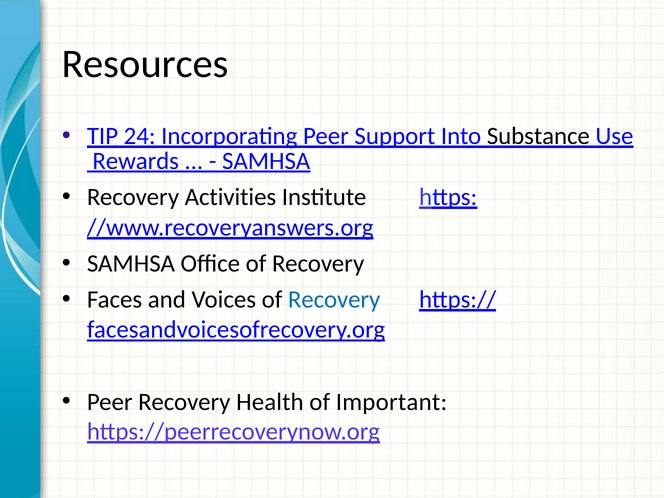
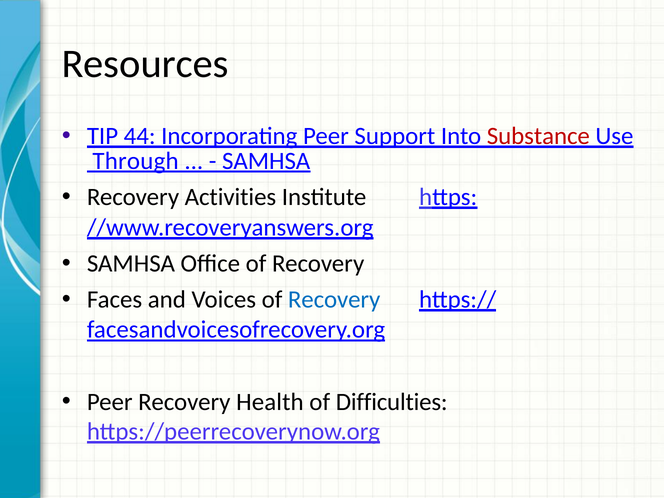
24: 24 -> 44
Substance colour: black -> red
Rewards: Rewards -> Through
Important: Important -> Difficulties
